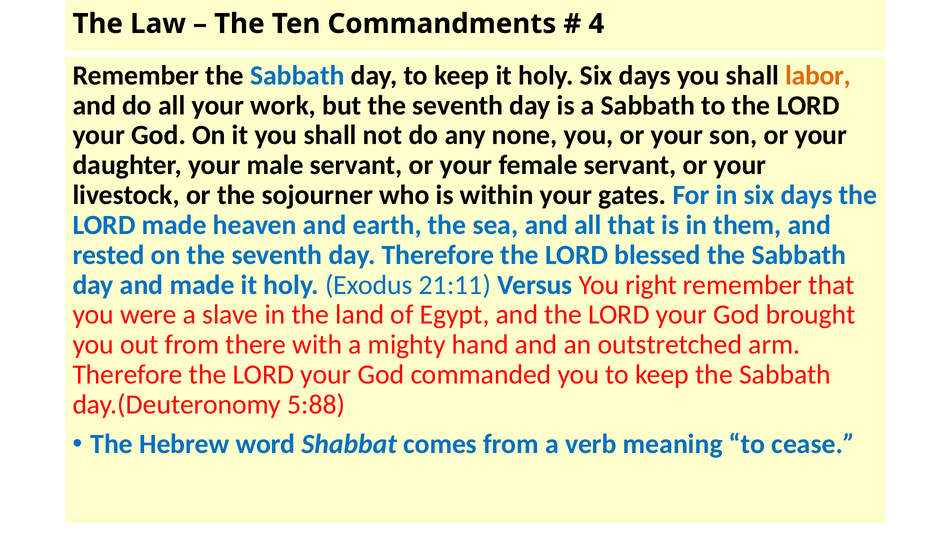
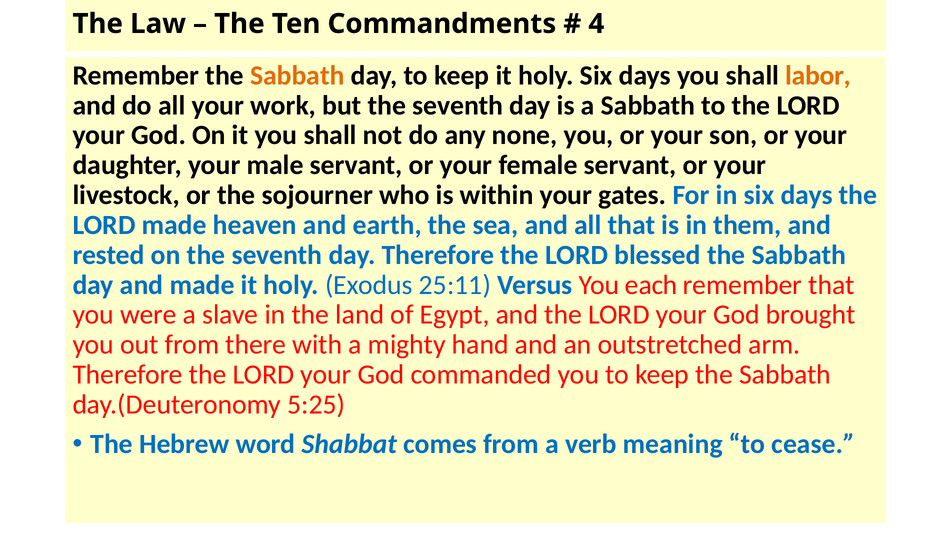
Sabbath at (297, 75) colour: blue -> orange
21:11: 21:11 -> 25:11
right: right -> each
5:88: 5:88 -> 5:25
